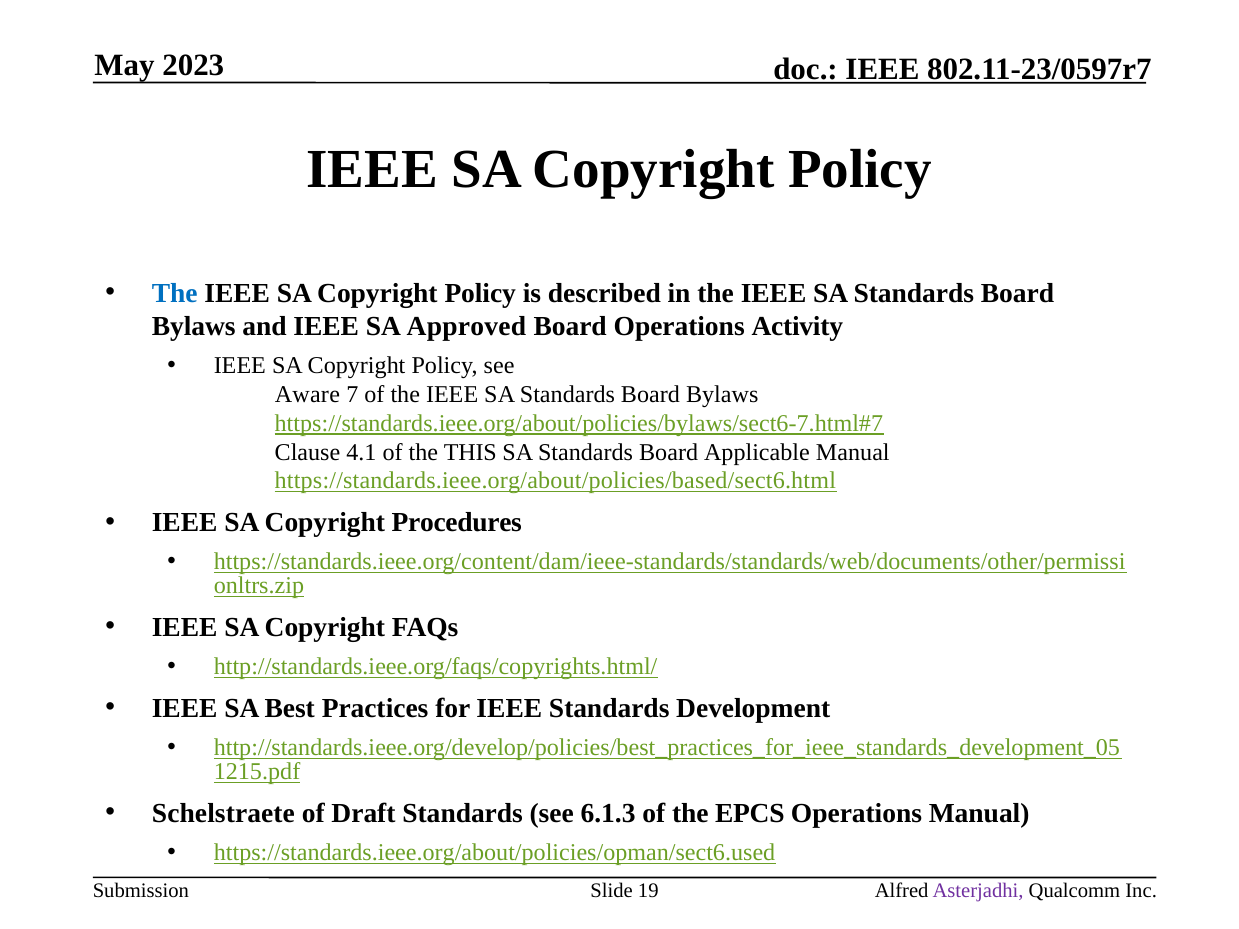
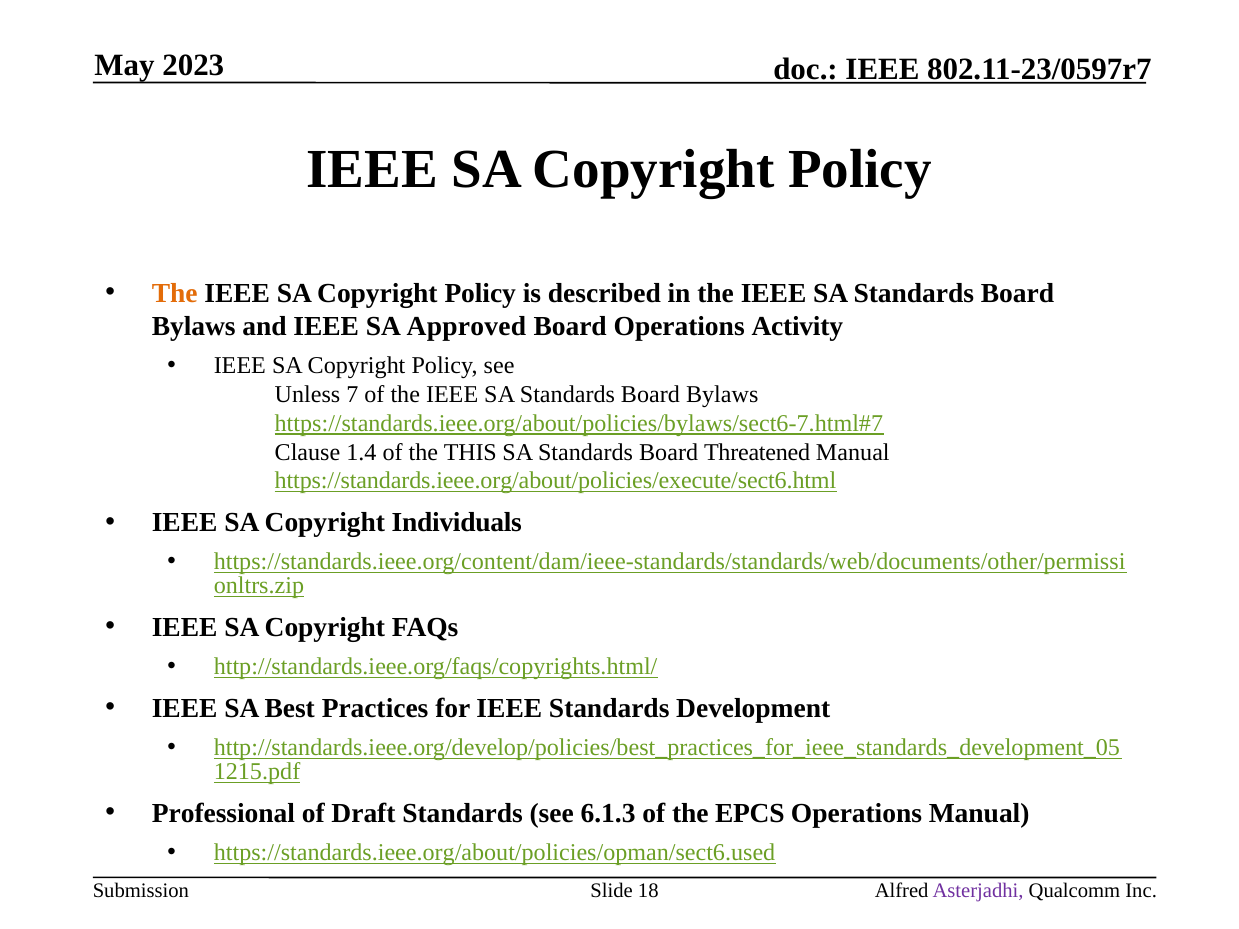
The at (175, 293) colour: blue -> orange
Aware: Aware -> Unless
4.1: 4.1 -> 1.4
Applicable: Applicable -> Threatened
https://standards.ieee.org/about/policies/based/sect6.html: https://standards.ieee.org/about/policies/based/sect6.html -> https://standards.ieee.org/about/policies/execute/sect6.html
Procedures: Procedures -> Individuals
Schelstraete: Schelstraete -> Professional
19: 19 -> 18
